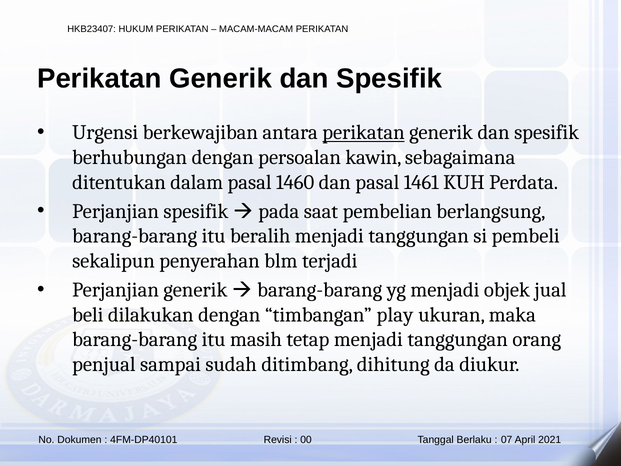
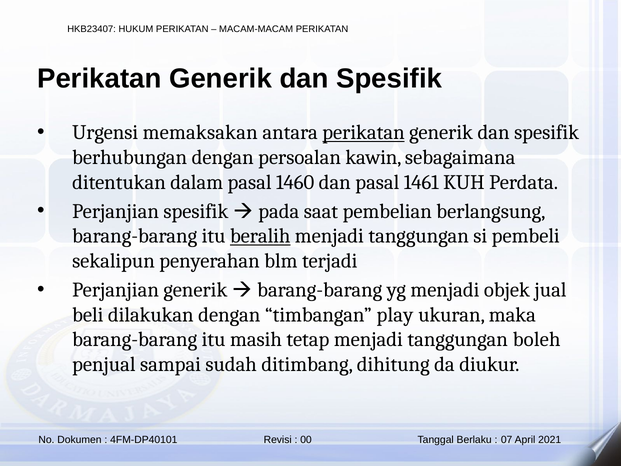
berkewajiban: berkewajiban -> memaksakan
beralih underline: none -> present
orang: orang -> boleh
